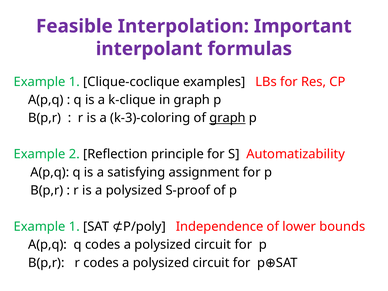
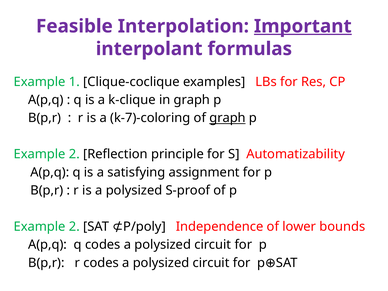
Important underline: none -> present
k-3)-coloring: k-3)-coloring -> k-7)-coloring
1 at (74, 227): 1 -> 2
